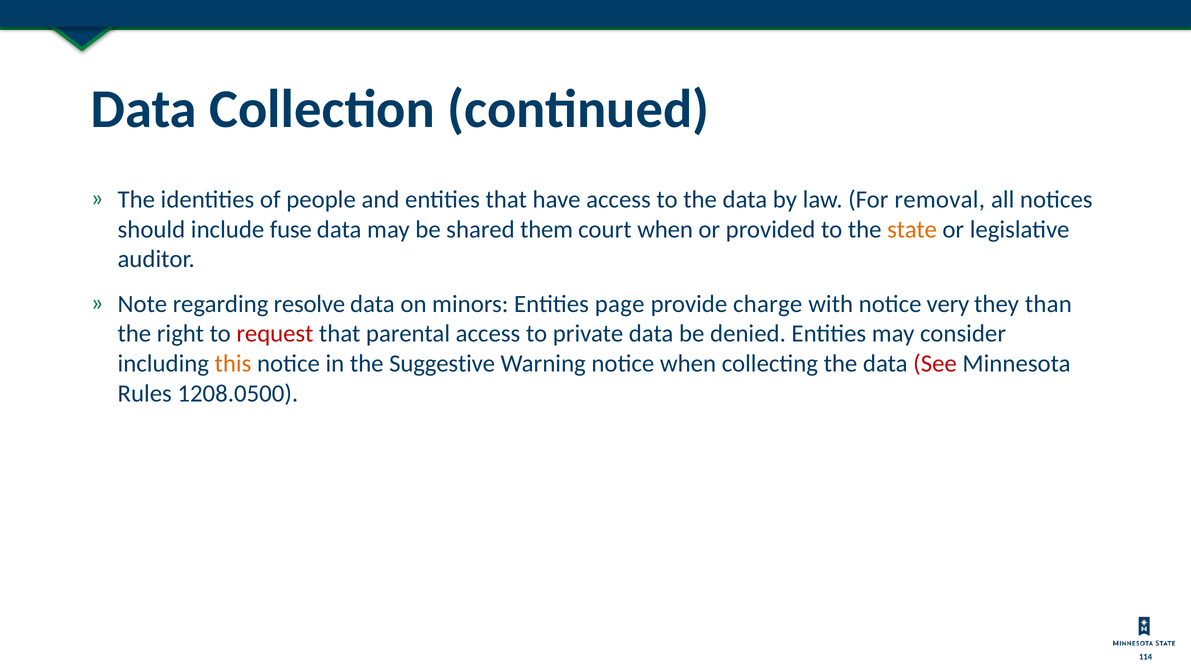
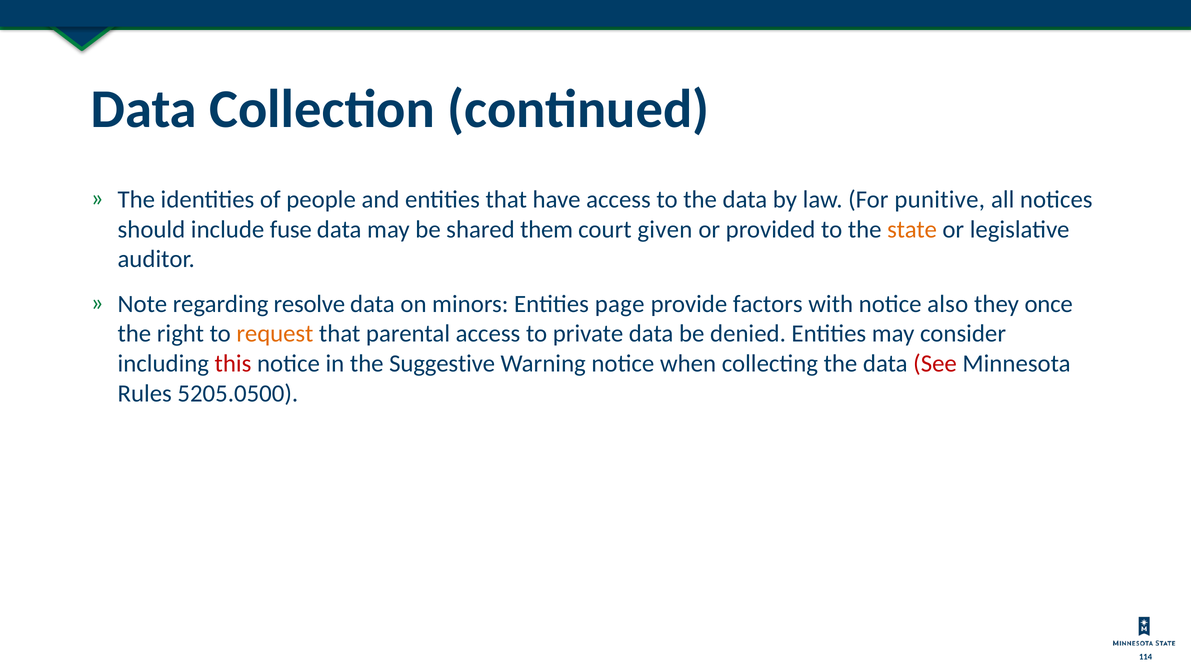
removal: removal -> punitive
court when: when -> given
charge: charge -> factors
very: very -> also
than: than -> once
request colour: red -> orange
this colour: orange -> red
1208.0500: 1208.0500 -> 5205.0500
